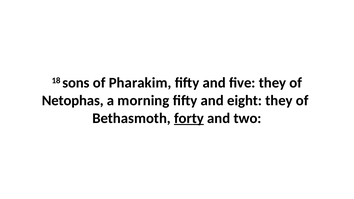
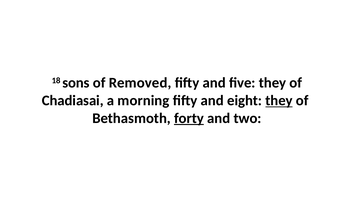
Pharakim: Pharakim -> Removed
Netophas: Netophas -> Chadiasai
they at (279, 101) underline: none -> present
